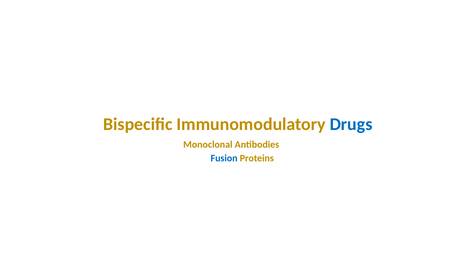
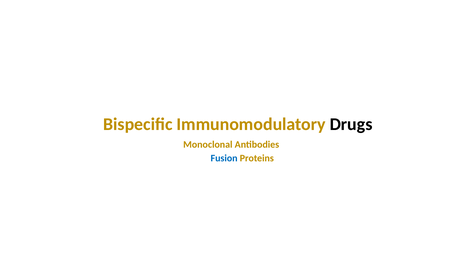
Drugs colour: blue -> black
